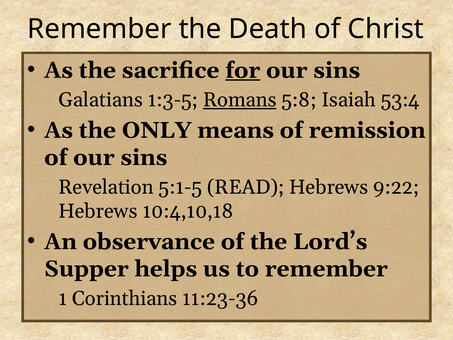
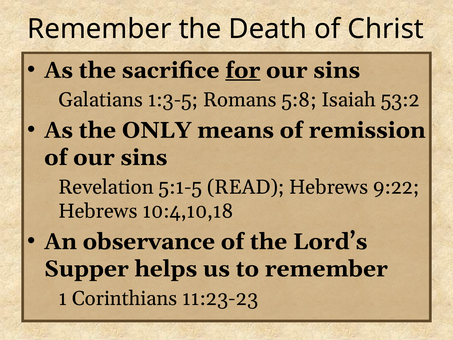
Romans underline: present -> none
53:4: 53:4 -> 53:2
11:23-36: 11:23-36 -> 11:23-23
